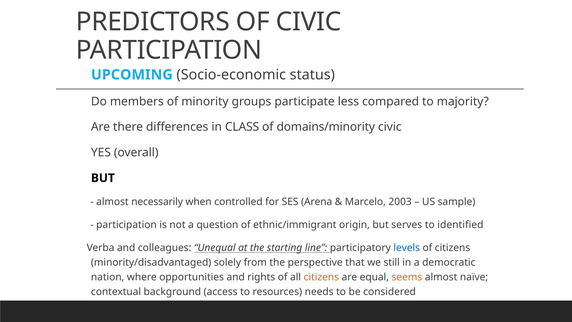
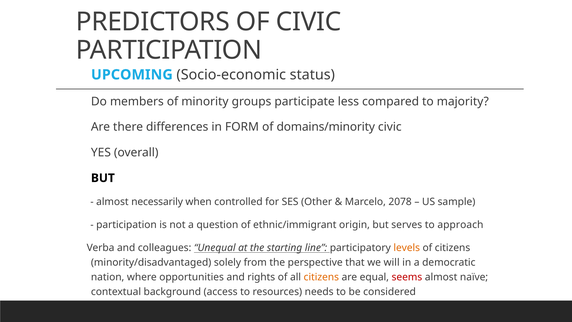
CLASS: CLASS -> FORM
Arena: Arena -> Other
2003: 2003 -> 2078
identified: identified -> approach
levels colour: blue -> orange
still: still -> will
seems colour: orange -> red
